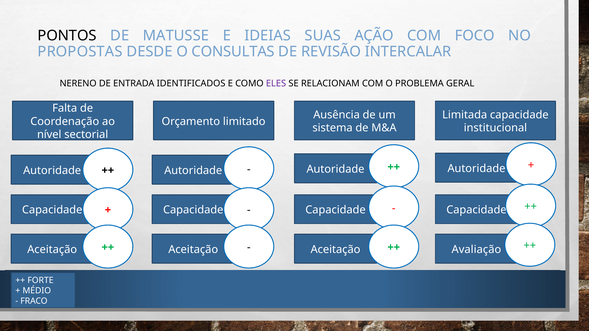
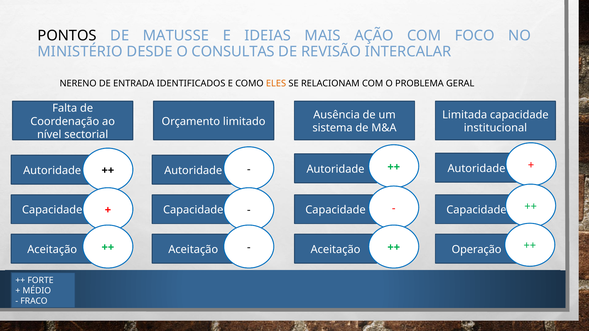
SUAS: SUAS -> MAIS
PROPOSTAS: PROPOSTAS -> MINISTÉRIO
ELES colour: purple -> orange
Avaliação: Avaliação -> Operação
